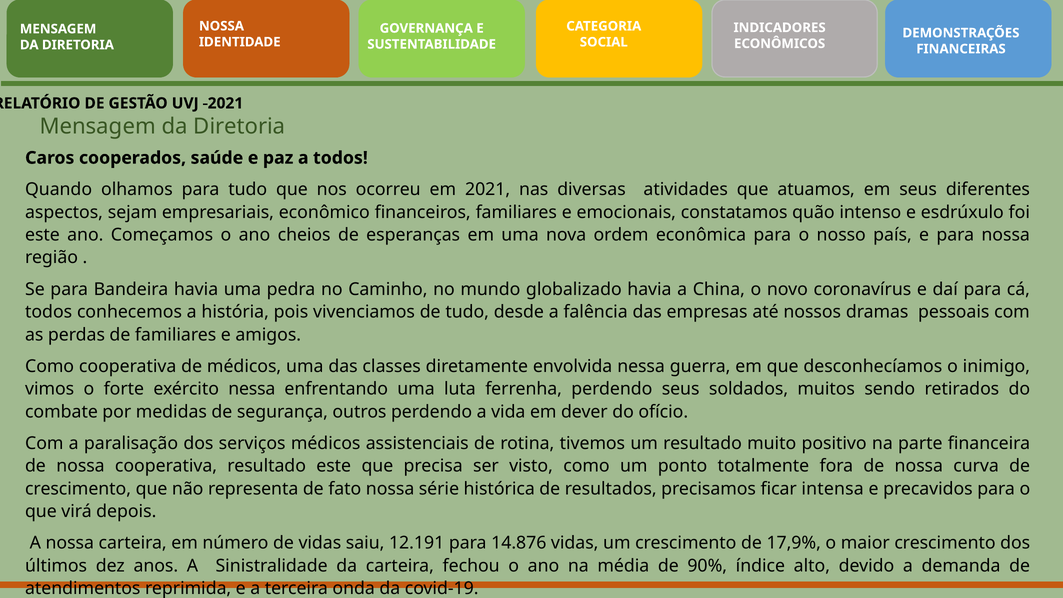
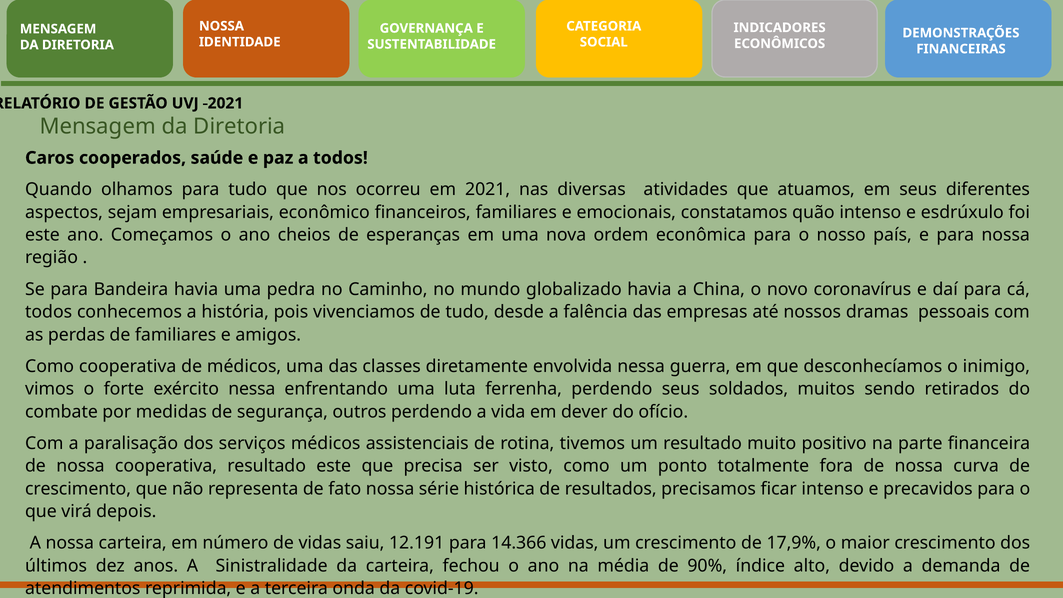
ficar intensa: intensa -> intenso
14.876: 14.876 -> 14.366
